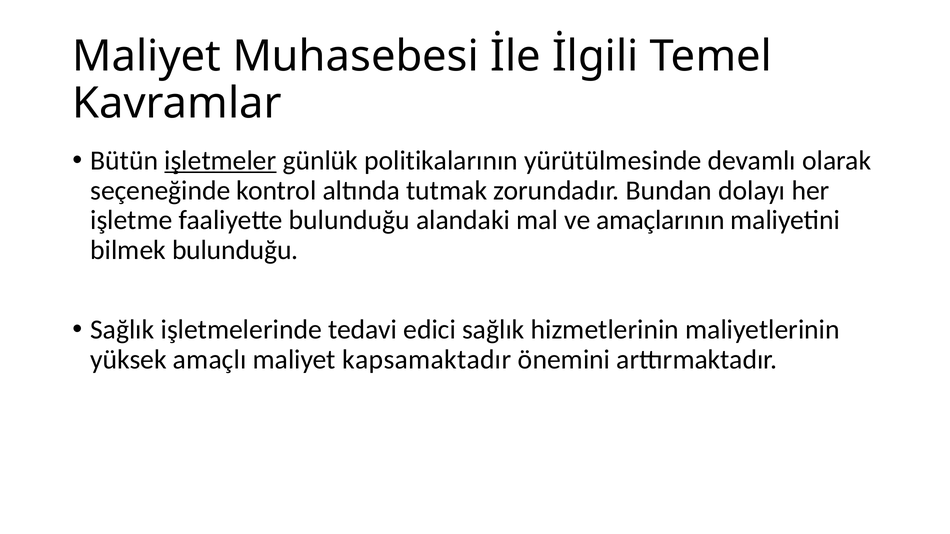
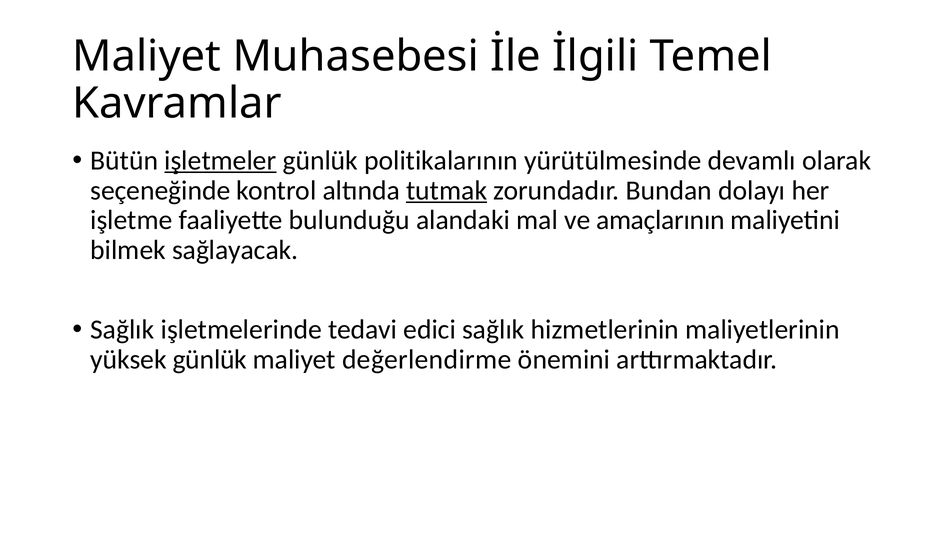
tutmak underline: none -> present
bilmek bulunduğu: bulunduğu -> sağlayacak
yüksek amaçlı: amaçlı -> günlük
kapsamaktadır: kapsamaktadır -> değerlendirme
